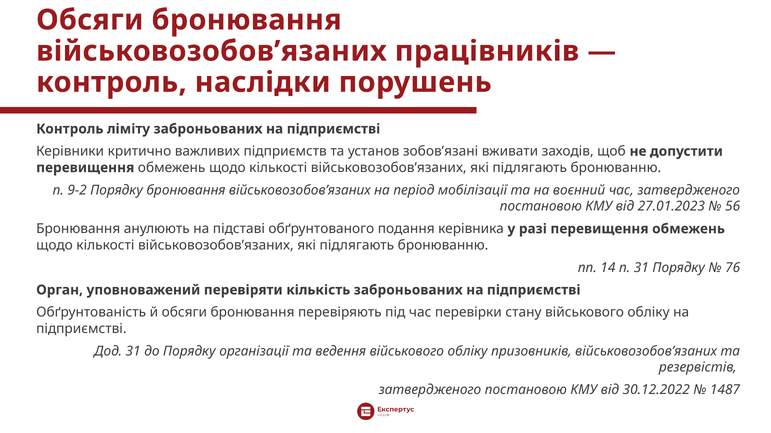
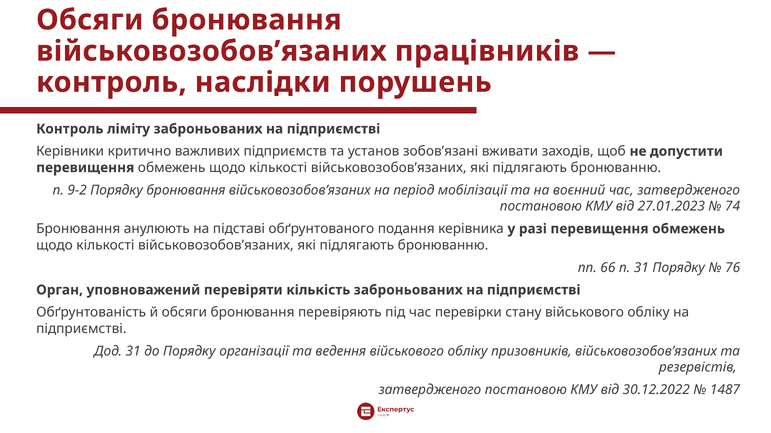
56: 56 -> 74
14: 14 -> 66
